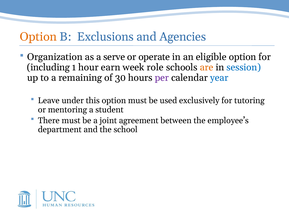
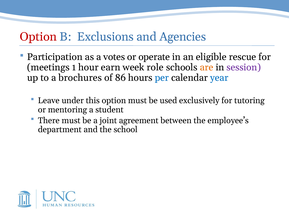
Option at (38, 37) colour: orange -> red
Organization: Organization -> Participation
serve: serve -> votes
eligible option: option -> rescue
including: including -> meetings
session colour: blue -> purple
remaining: remaining -> brochures
30: 30 -> 86
per colour: purple -> blue
